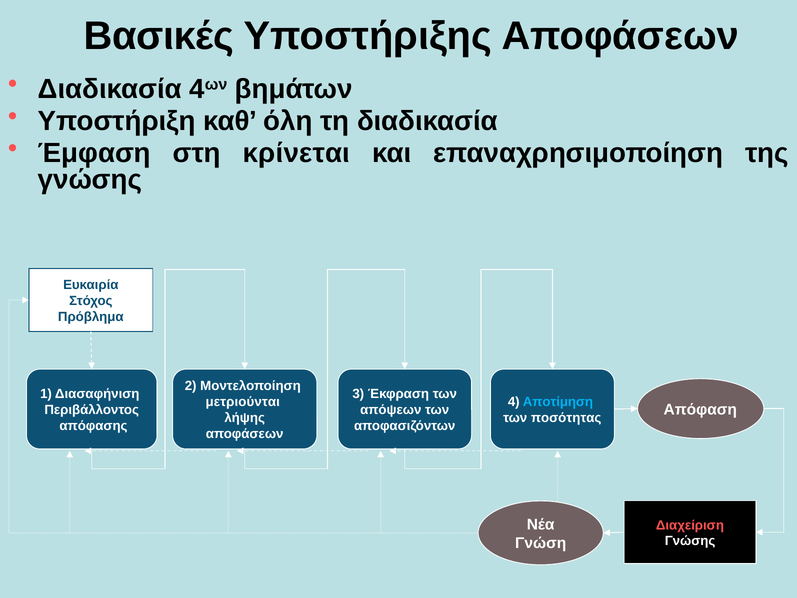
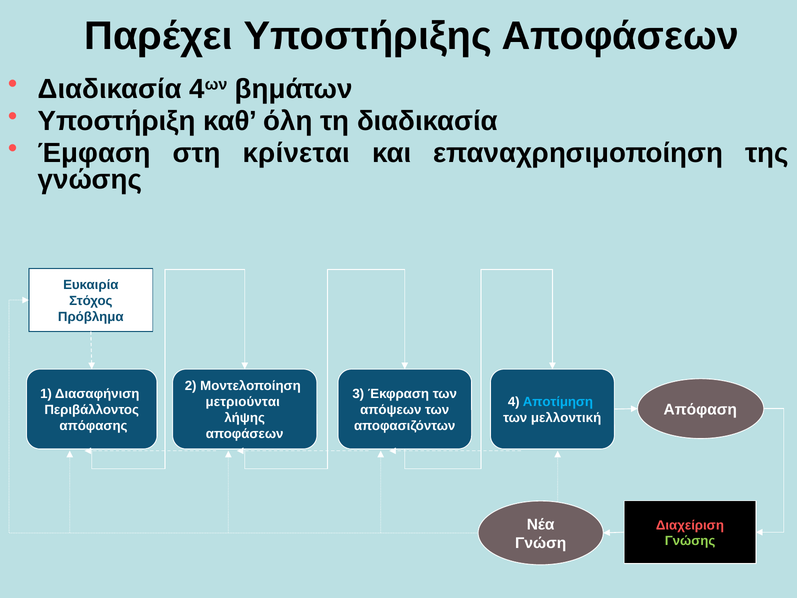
Βασικές: Βασικές -> Παρέχει
ποσότητας: ποσότητας -> μελλοντική
Γνώσης at (690, 541) colour: white -> light green
